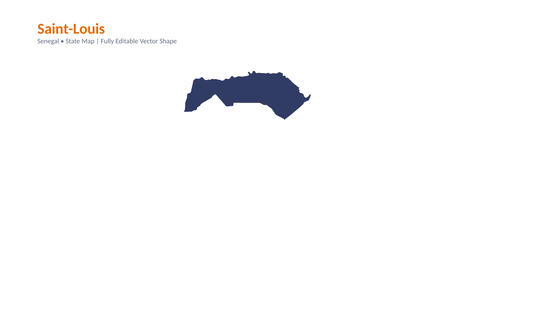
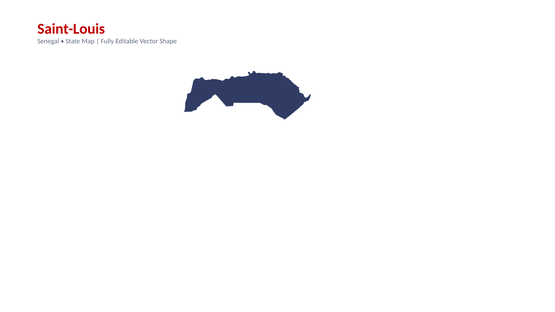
Saint-Louis colour: orange -> red
